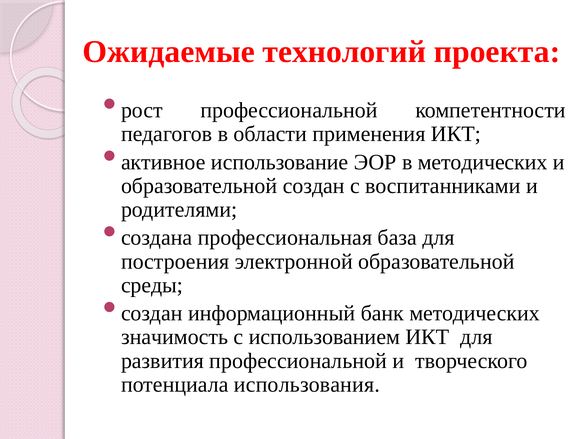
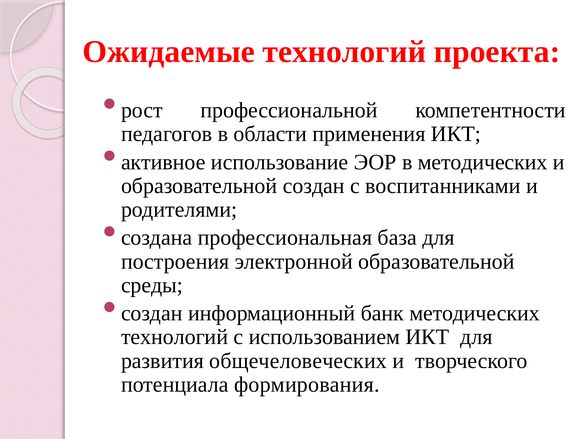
значимость at (175, 337): значимость -> технологий
развития профессиональной: профессиональной -> общечеловеческих
использования: использования -> формирования
